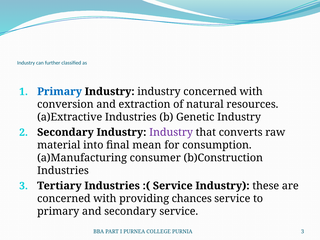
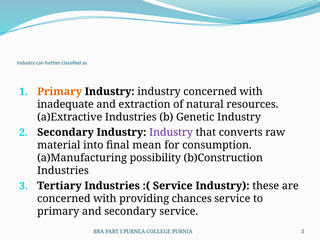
Primary at (60, 92) colour: blue -> orange
conversion: conversion -> inadequate
consumer: consumer -> possibility
